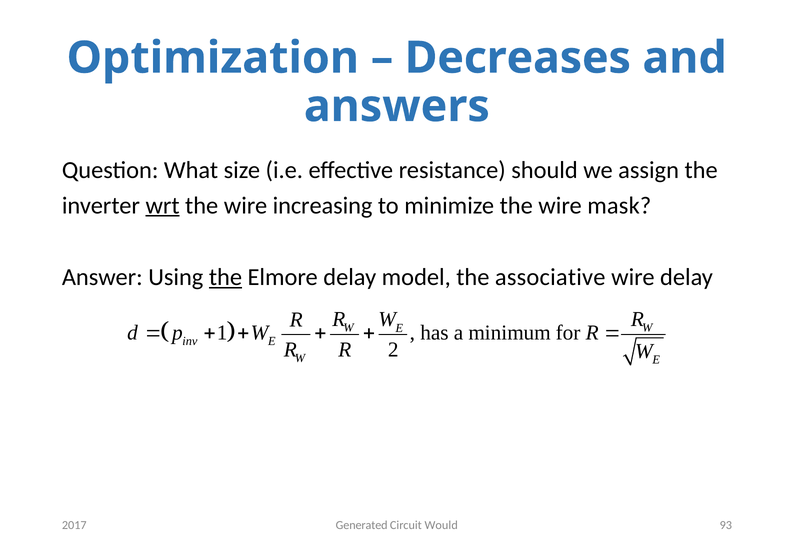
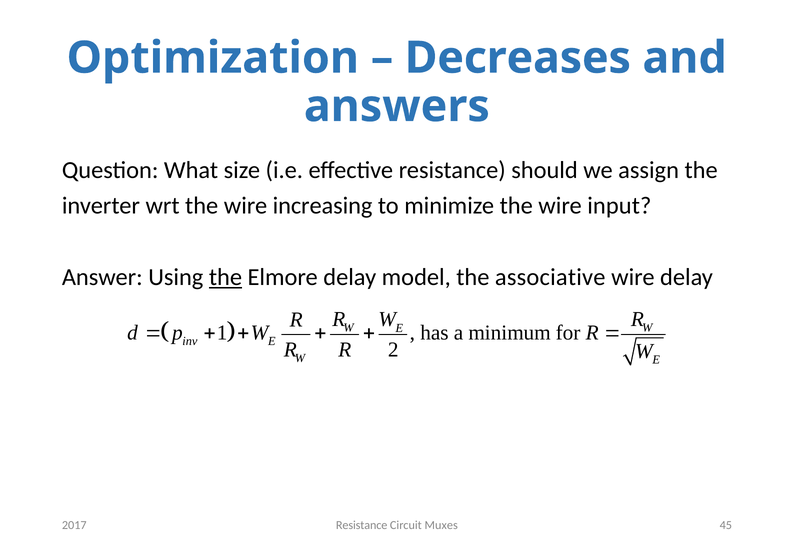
wrt underline: present -> none
mask: mask -> input
Generated at (362, 525): Generated -> Resistance
Would: Would -> Muxes
93: 93 -> 45
